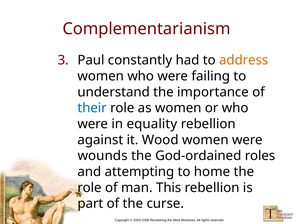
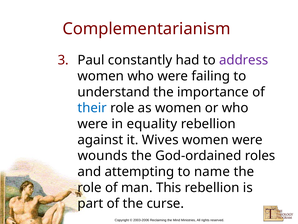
address colour: orange -> purple
Wood: Wood -> Wives
home: home -> name
